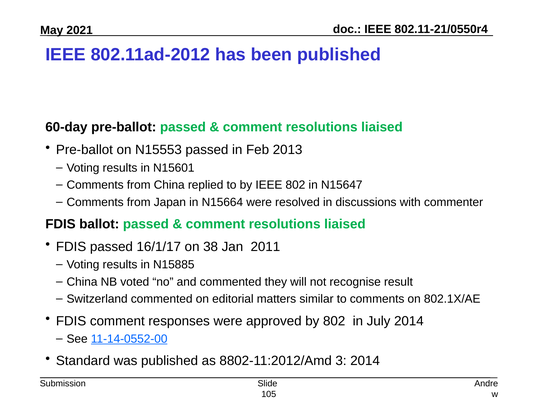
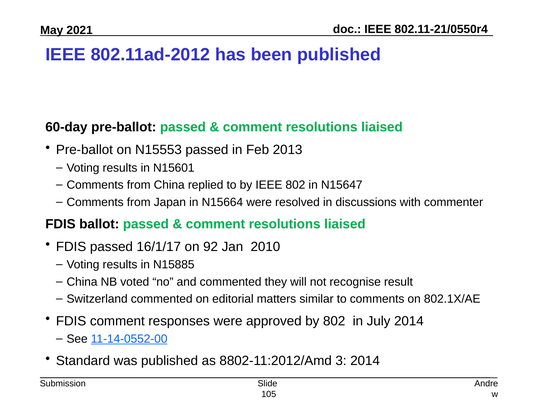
38: 38 -> 92
2011: 2011 -> 2010
